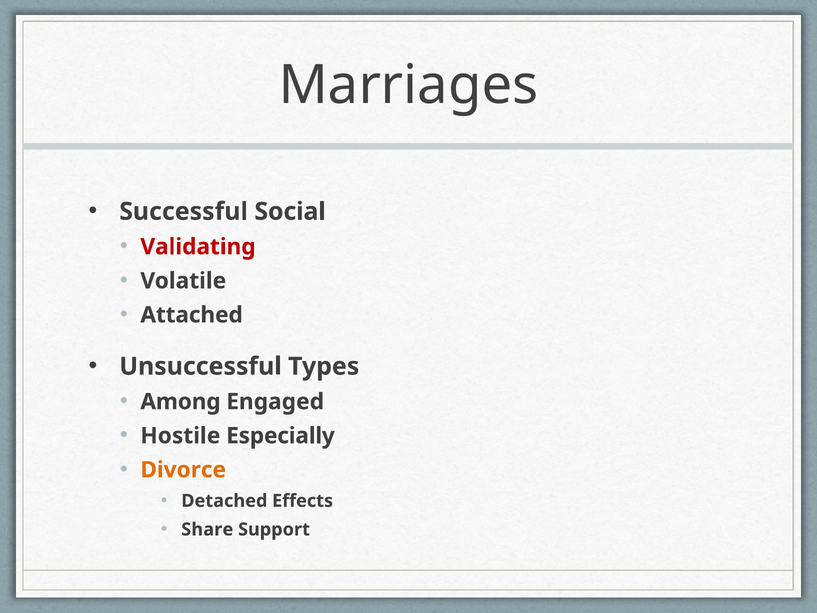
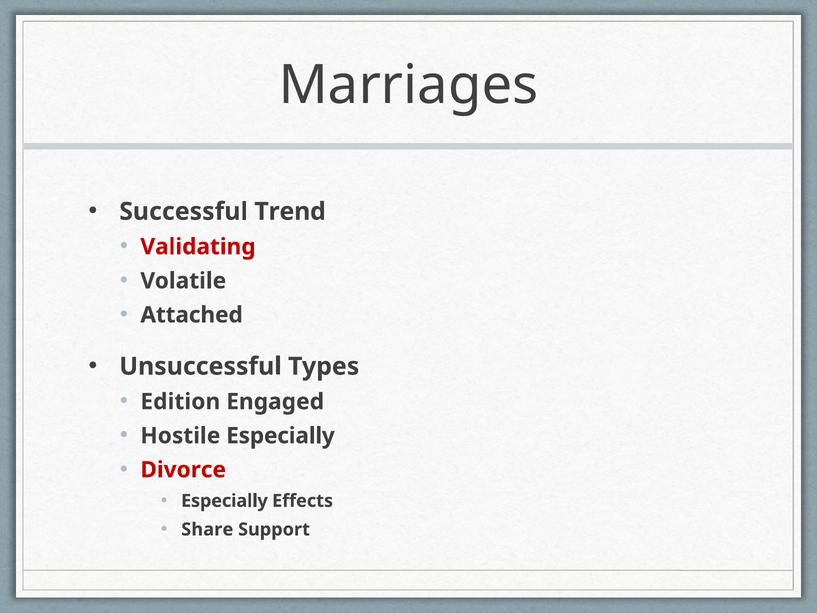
Social: Social -> Trend
Among: Among -> Edition
Divorce colour: orange -> red
Detached at (224, 501): Detached -> Especially
